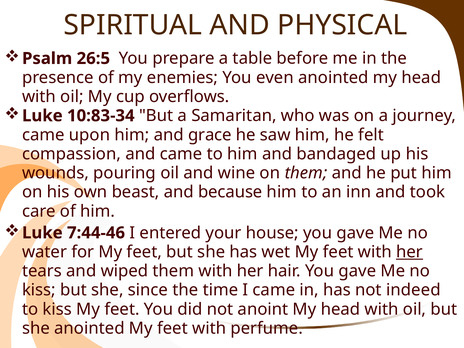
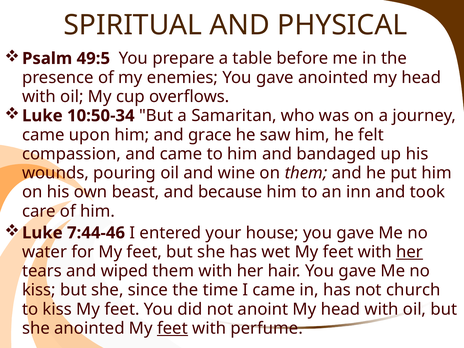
26:5: 26:5 -> 49:5
enemies You even: even -> gave
10:83-34: 10:83-34 -> 10:50-34
indeed: indeed -> church
feet at (172, 328) underline: none -> present
